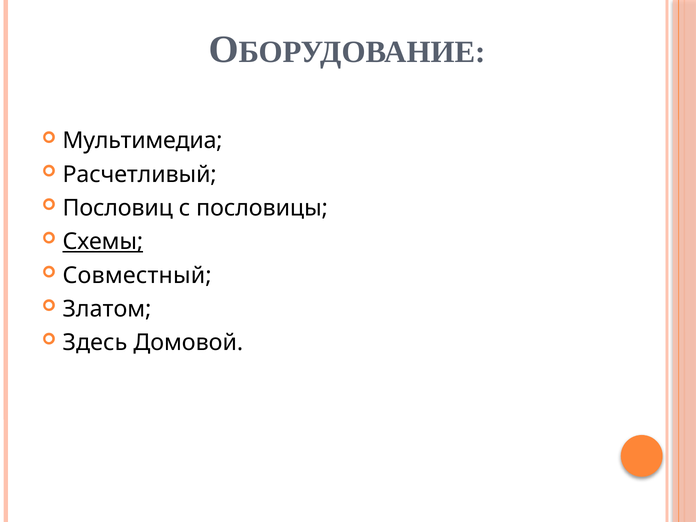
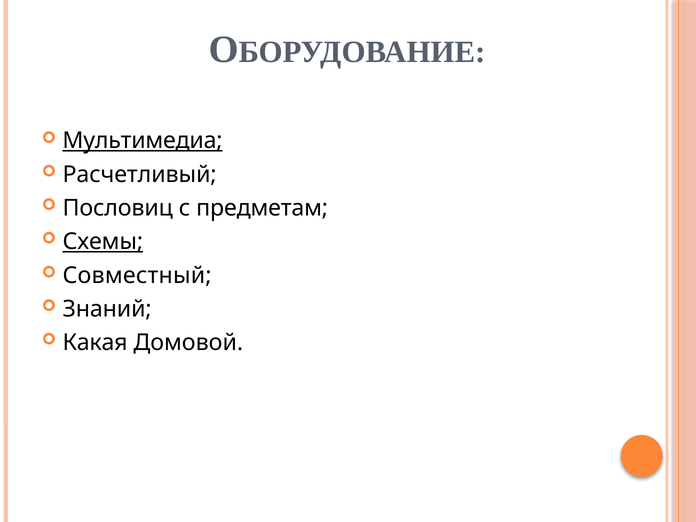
Мультимедиа underline: none -> present
пословицы: пословицы -> предметам
Златом: Златом -> Знаний
Здесь: Здесь -> Какая
